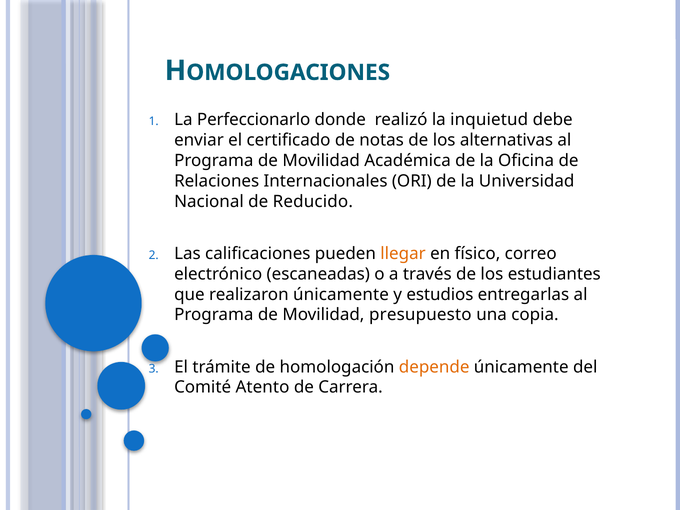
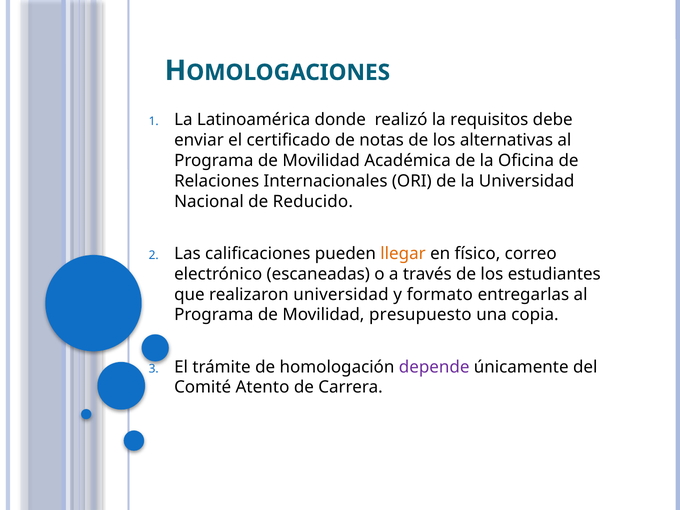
Perfeccionarlo: Perfeccionarlo -> Latinoamérica
inquietud: inquietud -> requisitos
realizaron únicamente: únicamente -> universidad
estudios: estudios -> formato
depende colour: orange -> purple
